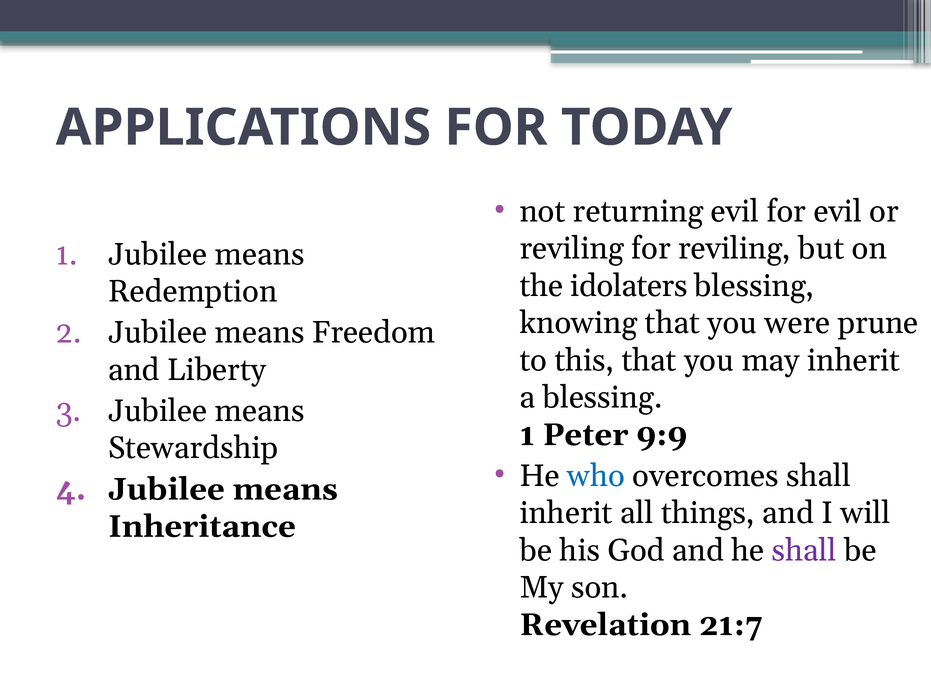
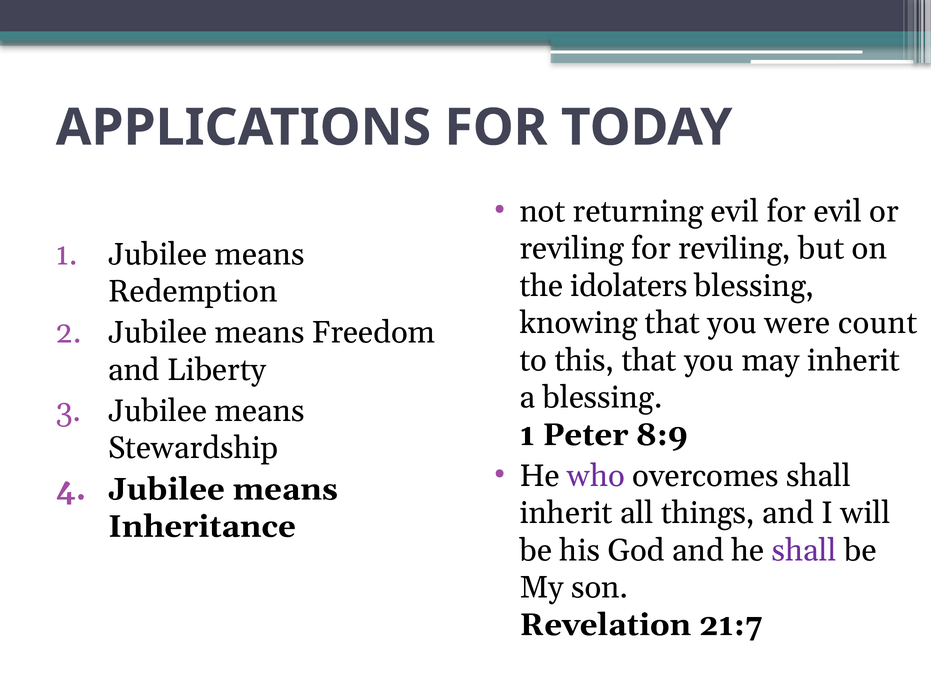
prune: prune -> count
9:9: 9:9 -> 8:9
who colour: blue -> purple
